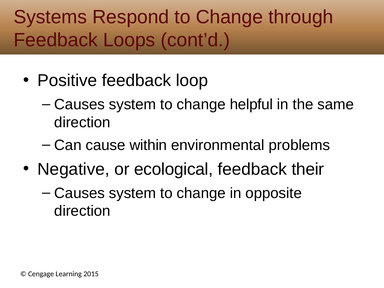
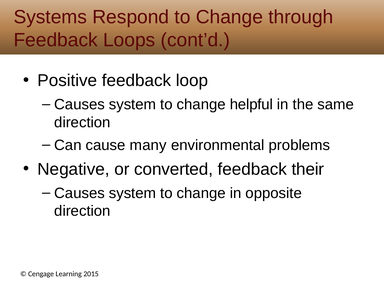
within: within -> many
ecological: ecological -> converted
